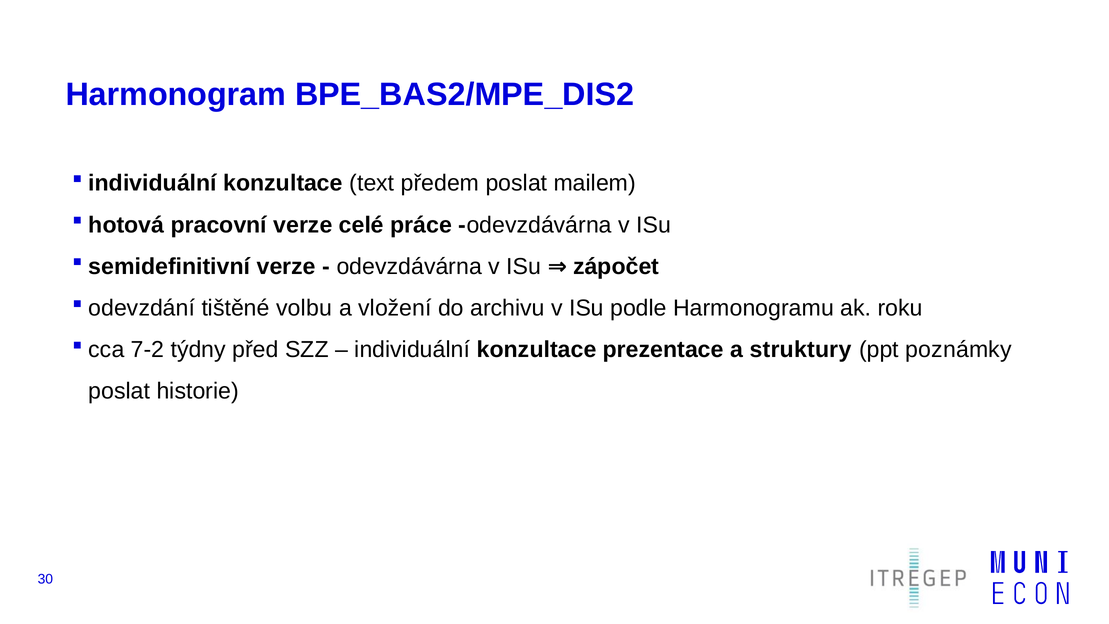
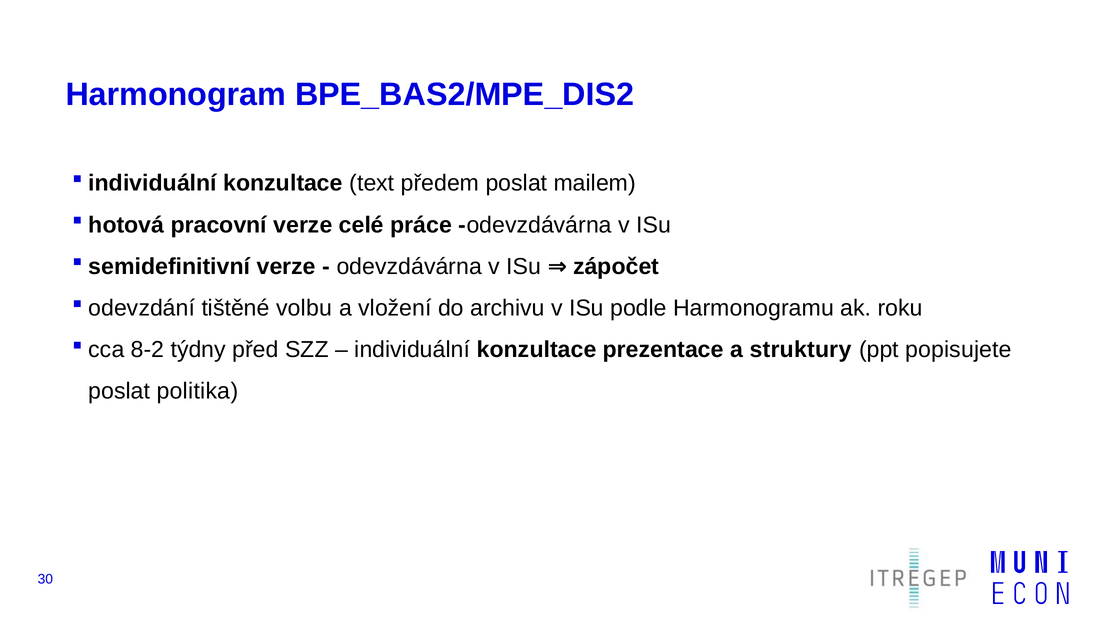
7-2: 7-2 -> 8-2
poznámky: poznámky -> popisujete
historie: historie -> politika
